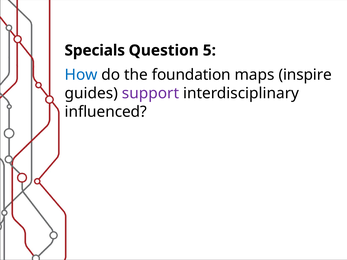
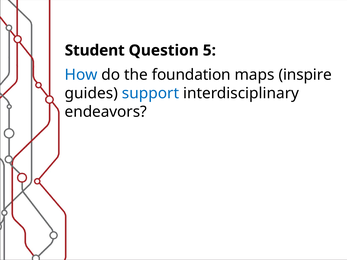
Specials: Specials -> Student
support colour: purple -> blue
influenced: influenced -> endeavors
